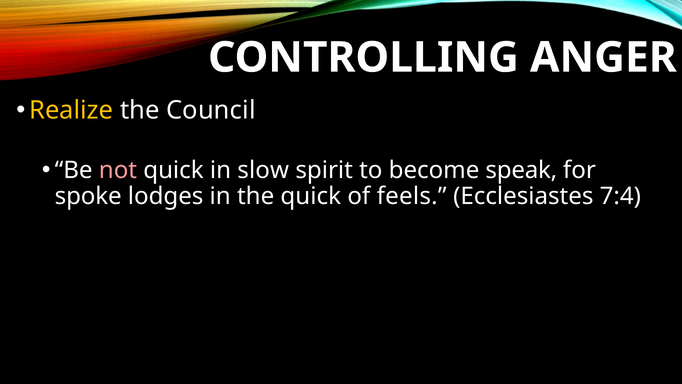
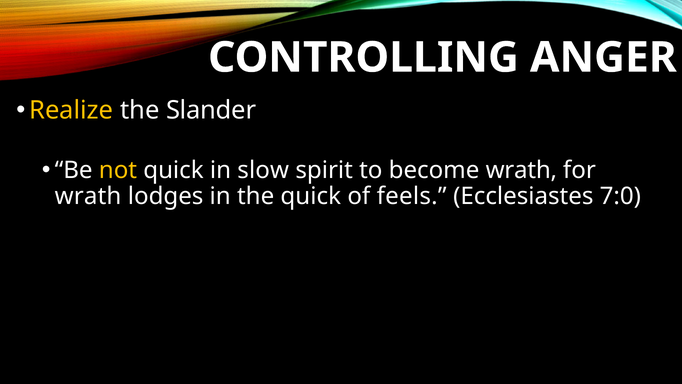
Council: Council -> Slander
not colour: pink -> yellow
become speak: speak -> wrath
spoke at (88, 196): spoke -> wrath
7:4: 7:4 -> 7:0
